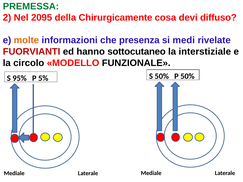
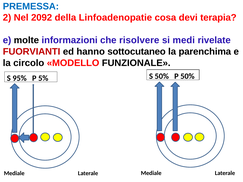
PREMESSA colour: green -> blue
2095: 2095 -> 2092
Chirurgicamente: Chirurgicamente -> Linfoadenopatie
diffuso: diffuso -> terapia
molte colour: orange -> black
presenza: presenza -> risolvere
interstiziale: interstiziale -> parenchima
